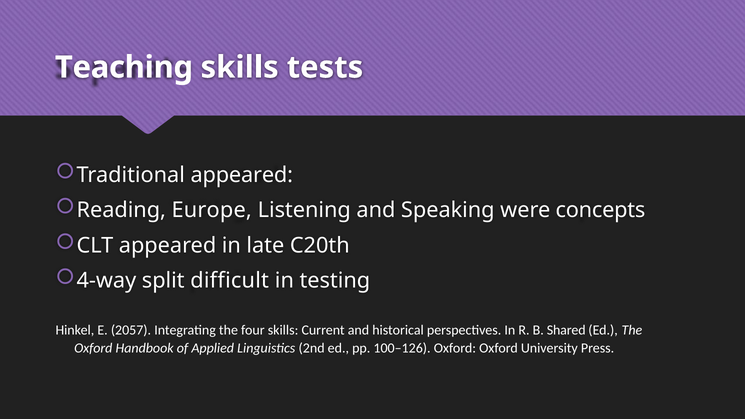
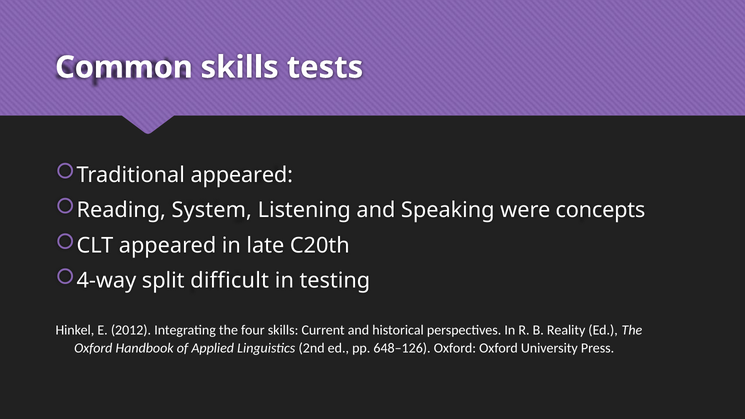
Teaching: Teaching -> Common
Europe: Europe -> System
2057: 2057 -> 2012
Shared: Shared -> Reality
100–126: 100–126 -> 648–126
